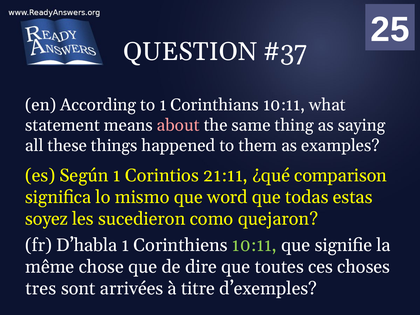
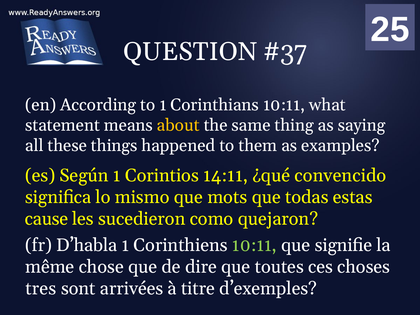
about colour: pink -> yellow
21:11: 21:11 -> 14:11
comparison: comparison -> convencido
word: word -> mots
soyez: soyez -> cause
